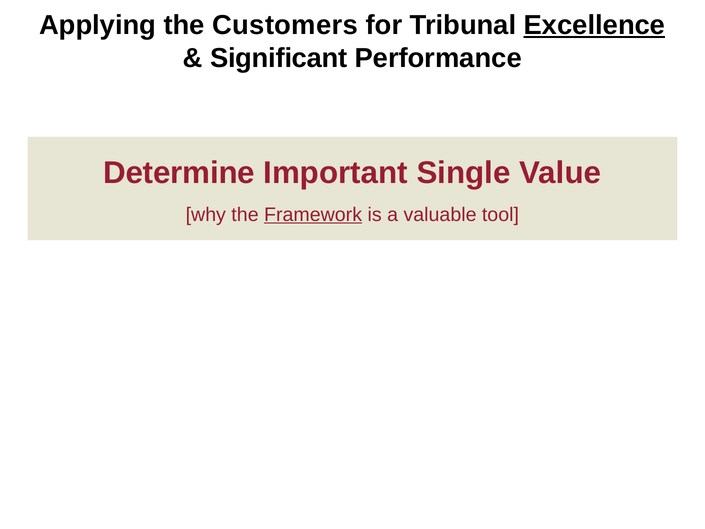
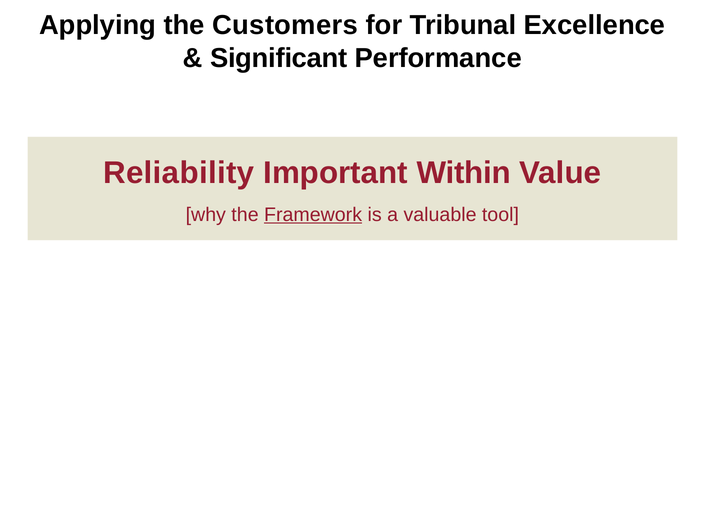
Excellence underline: present -> none
Determine: Determine -> Reliability
Single: Single -> Within
